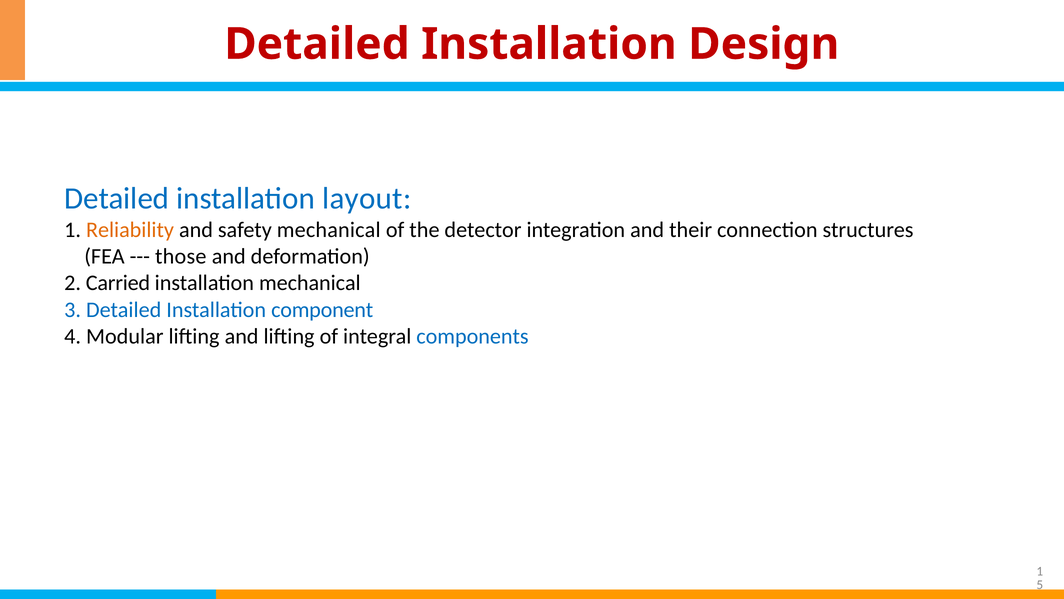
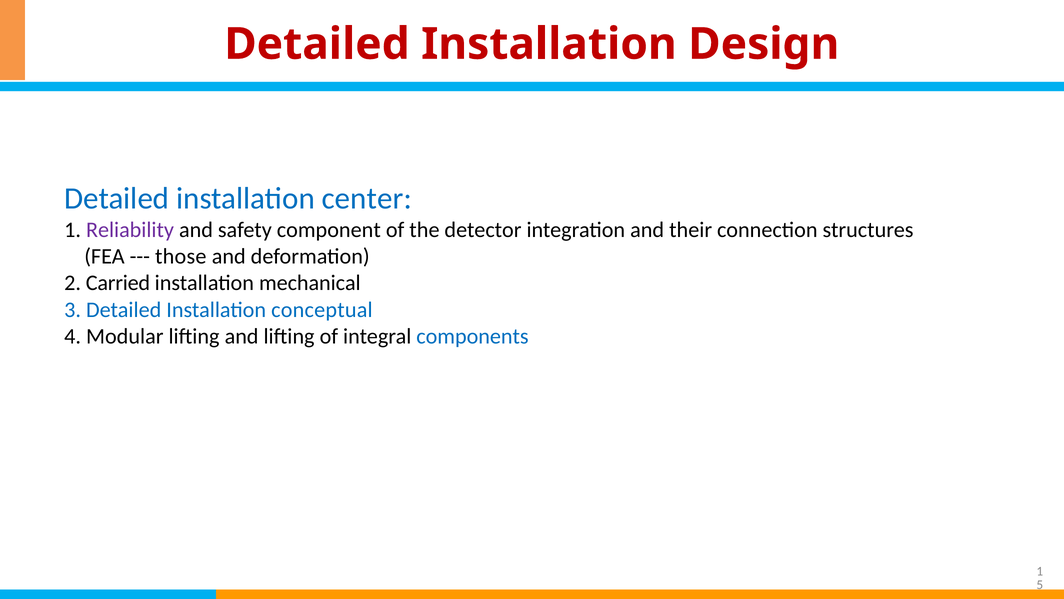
layout: layout -> center
Reliability colour: orange -> purple
safety mechanical: mechanical -> component
component: component -> conceptual
